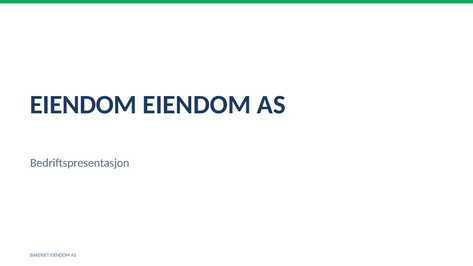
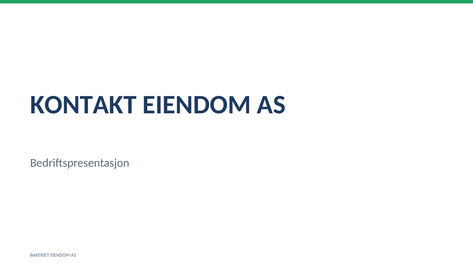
EIENDOM at (83, 105): EIENDOM -> KONTAKT
